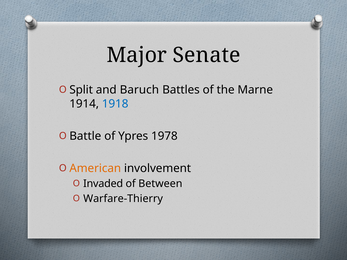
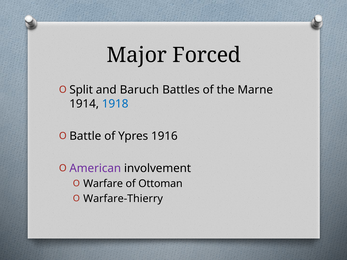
Senate: Senate -> Forced
1978: 1978 -> 1916
American colour: orange -> purple
Invaded: Invaded -> Warfare
Between: Between -> Ottoman
